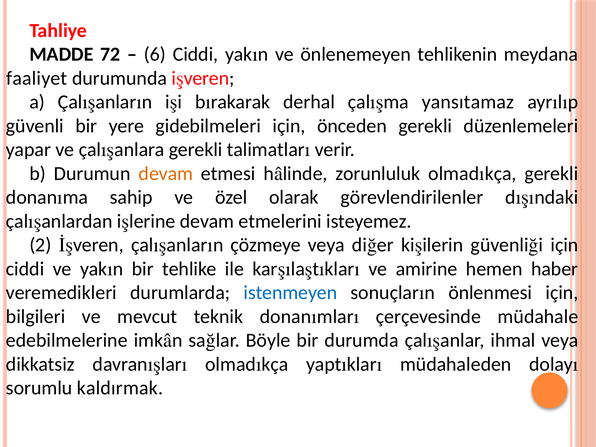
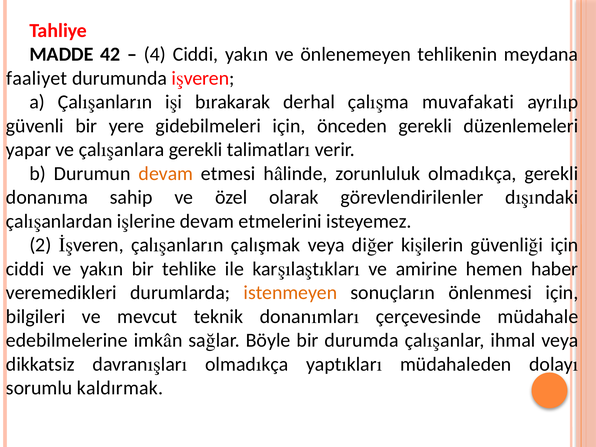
72: 72 -> 42
6: 6 -> 4
yansıtamaz: yansıtamaz -> muvafakati
çözmeye: çözmeye -> çalışmak
istenmeyen colour: blue -> orange
